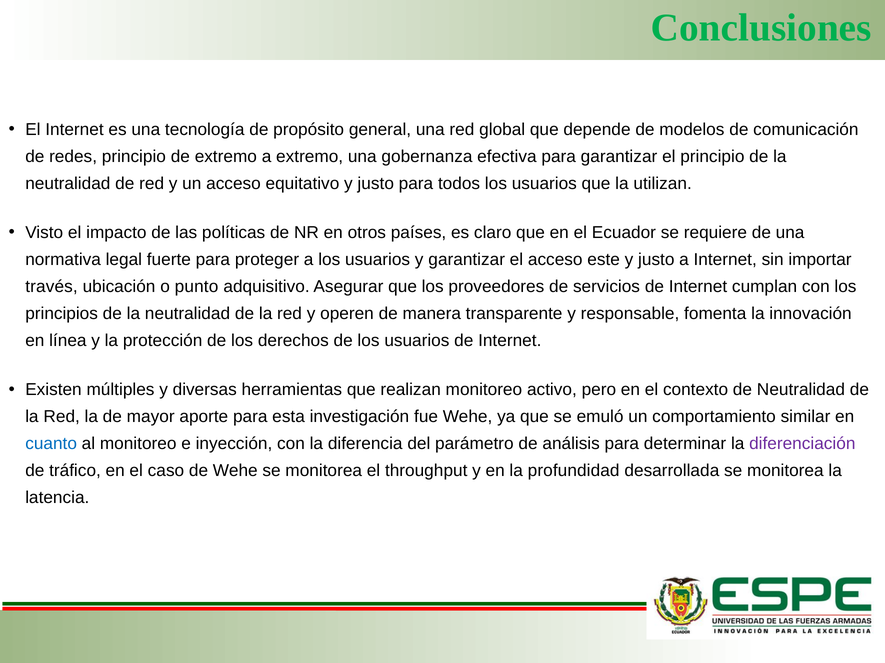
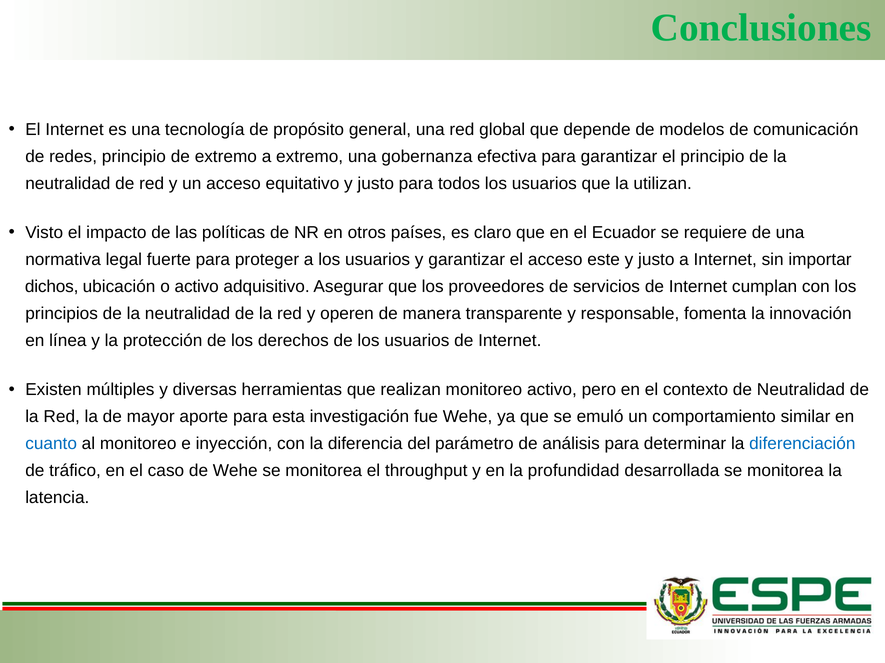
través: través -> dichos
o punto: punto -> activo
diferenciación colour: purple -> blue
